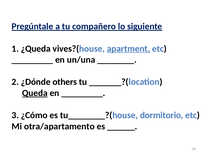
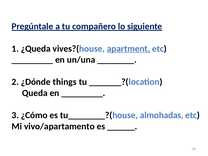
others: others -> things
Queda underline: present -> none
dormitorio: dormitorio -> almohadas
otra/apartamento: otra/apartamento -> vivo/apartamento
